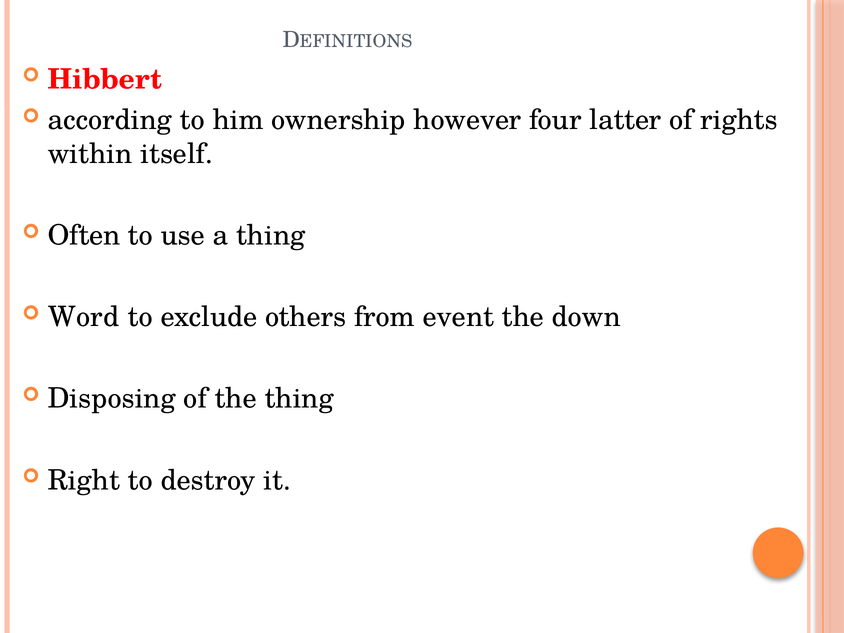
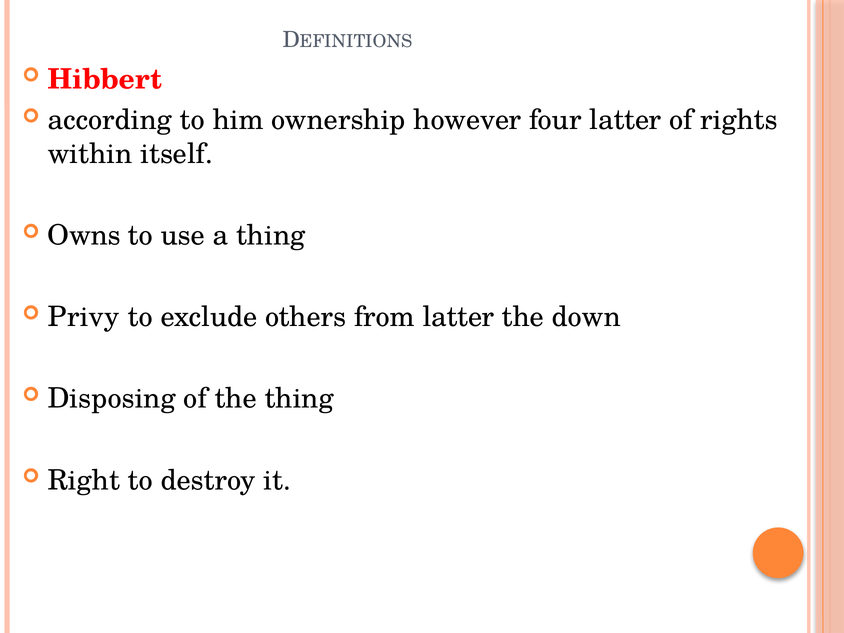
Often: Often -> Owns
Word: Word -> Privy
from event: event -> latter
